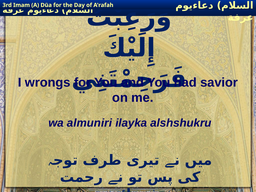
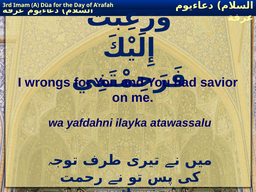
almuniri: almuniri -> yafdahni
alshshukru: alshshukru -> atawassalu
